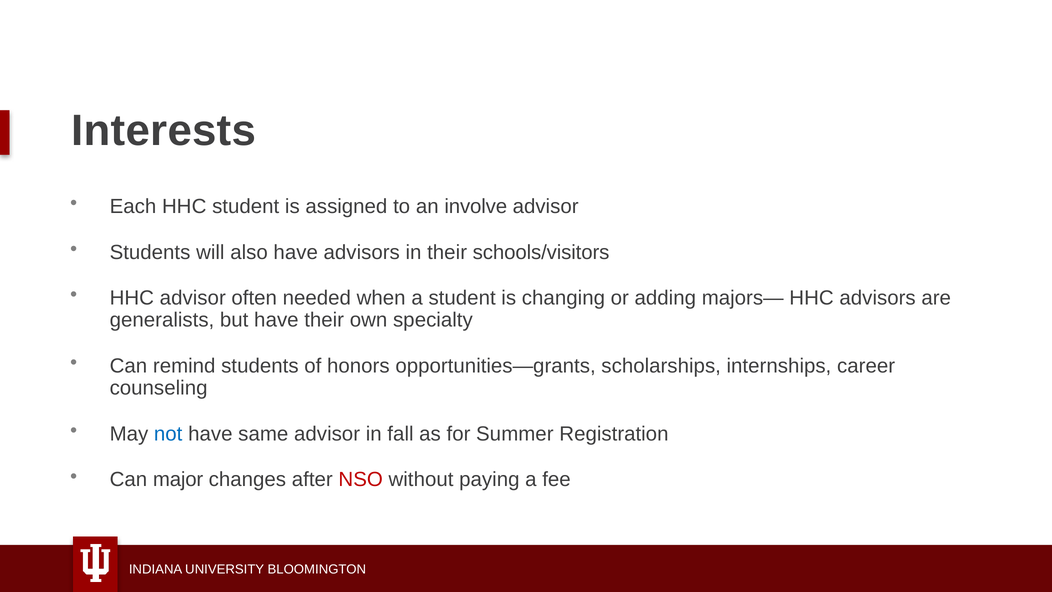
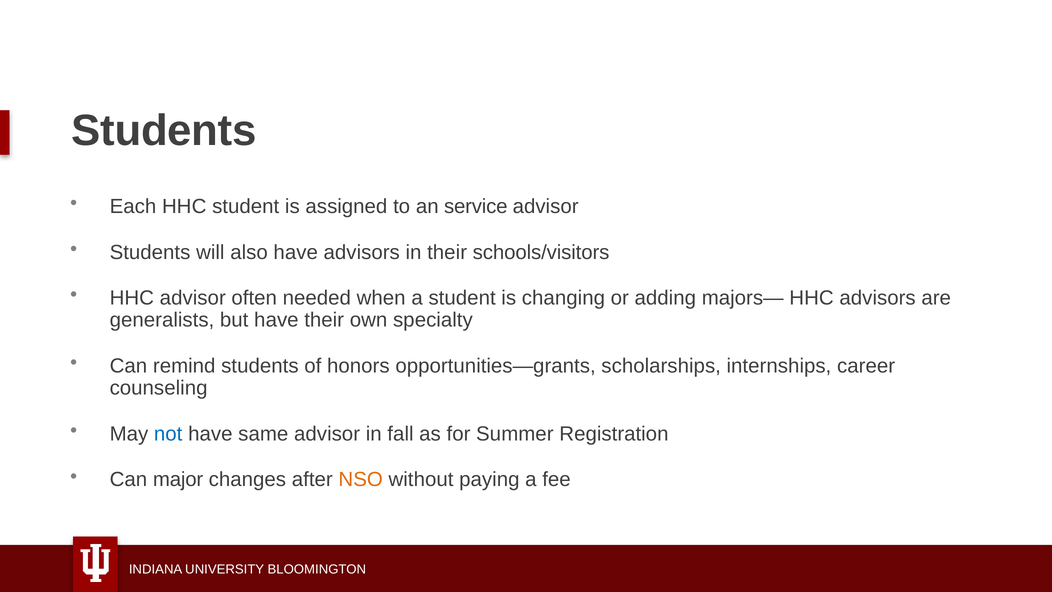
Interests at (164, 131): Interests -> Students
involve: involve -> service
NSO colour: red -> orange
